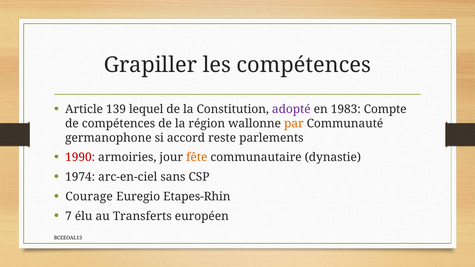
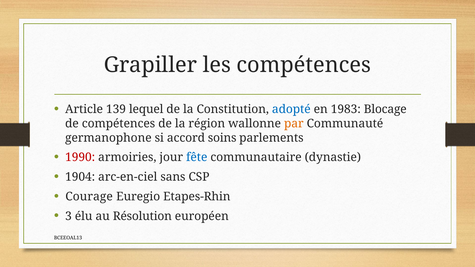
adopté colour: purple -> blue
Compte: Compte -> Blocage
reste: reste -> soins
fête colour: orange -> blue
1974: 1974 -> 1904
7: 7 -> 3
Transferts: Transferts -> Résolution
